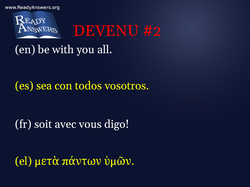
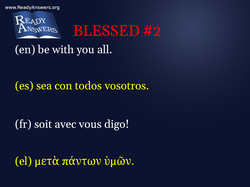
DEVENU: DEVENU -> BLESSED
